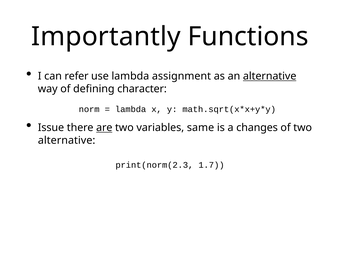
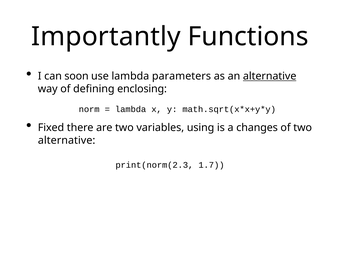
refer: refer -> soon
assignment: assignment -> parameters
character: character -> enclosing
Issue: Issue -> Fixed
are underline: present -> none
same: same -> using
